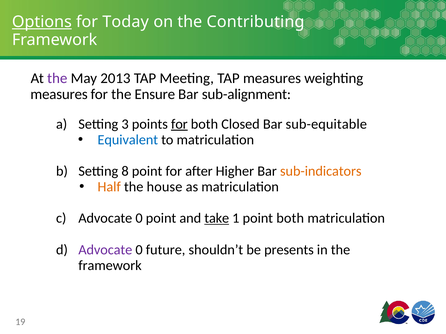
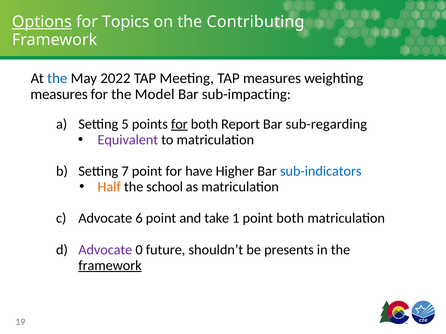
Today: Today -> Topics
the at (57, 78) colour: purple -> blue
2013: 2013 -> 2022
Ensure: Ensure -> Model
sub-alignment: sub-alignment -> sub-impacting
3: 3 -> 5
Closed: Closed -> Report
sub-equitable: sub-equitable -> sub-regarding
Equivalent colour: blue -> purple
8: 8 -> 7
after: after -> have
sub-indicators colour: orange -> blue
house: house -> school
0 at (139, 219): 0 -> 6
take underline: present -> none
framework at (110, 266) underline: none -> present
